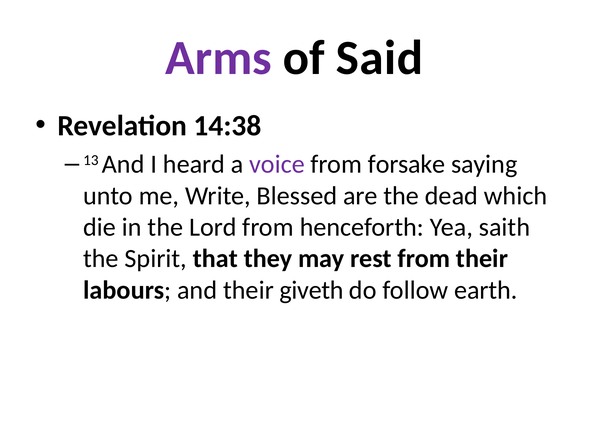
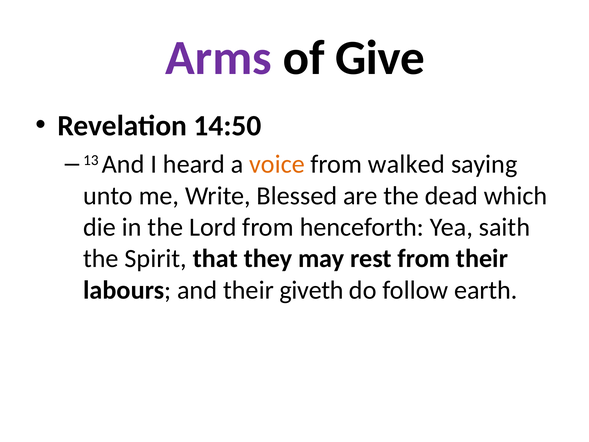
Said: Said -> Give
14:38: 14:38 -> 14:50
voice colour: purple -> orange
forsake: forsake -> walked
